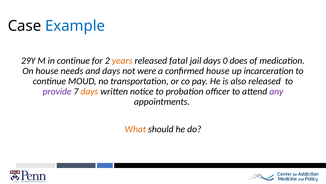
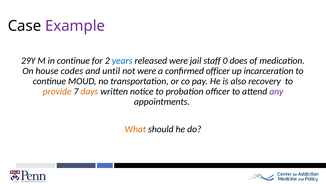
Example colour: blue -> purple
years colour: orange -> blue
released fatal: fatal -> were
jail days: days -> staff
needs: needs -> codes
and days: days -> until
confirmed house: house -> officer
also released: released -> recovery
provide colour: purple -> orange
